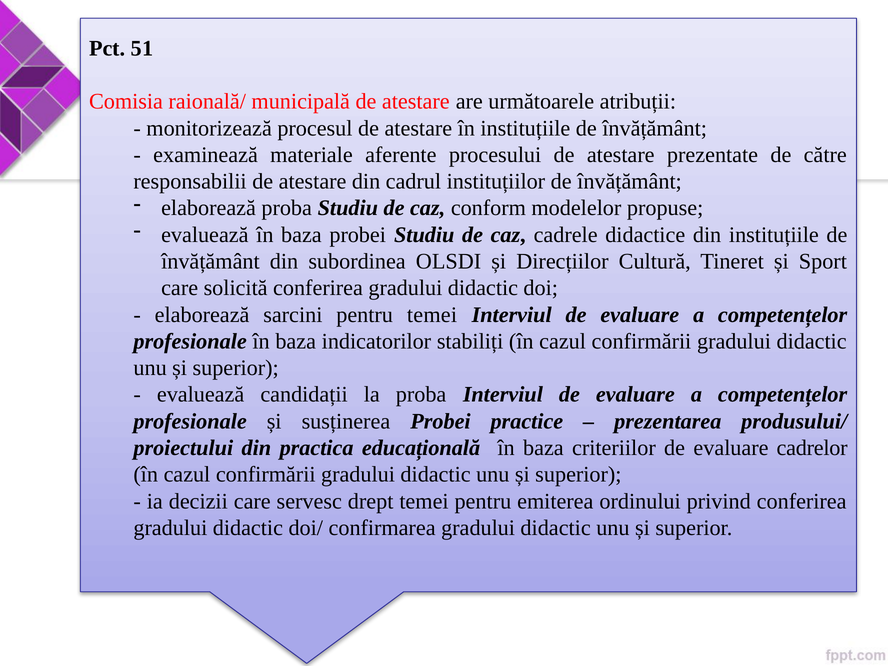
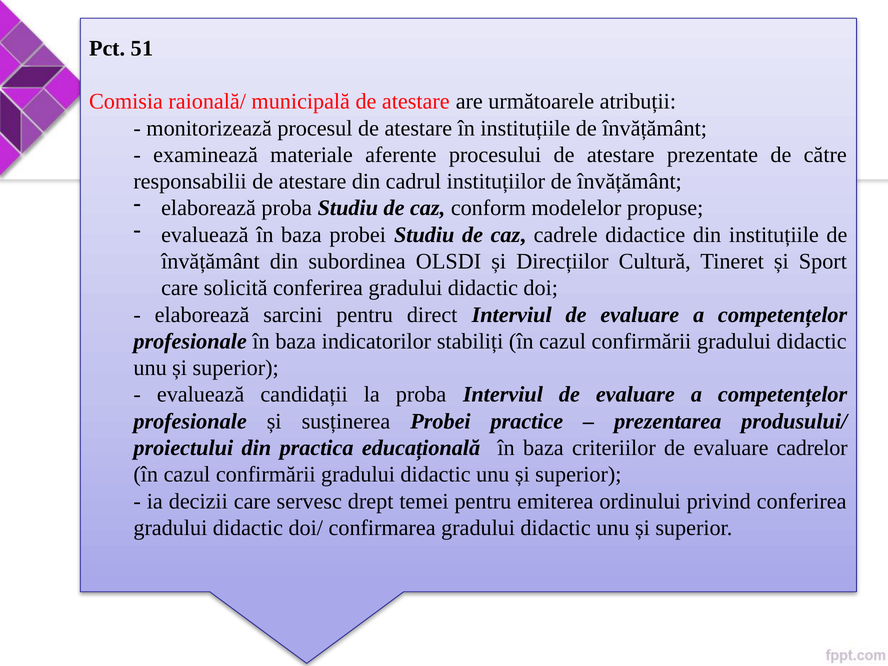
pentru temei: temei -> direct
